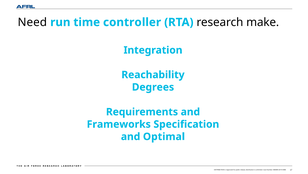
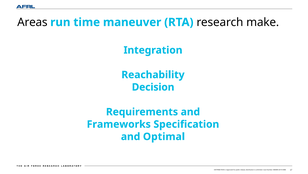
Need: Need -> Areas
controller: controller -> maneuver
Degrees: Degrees -> Decision
